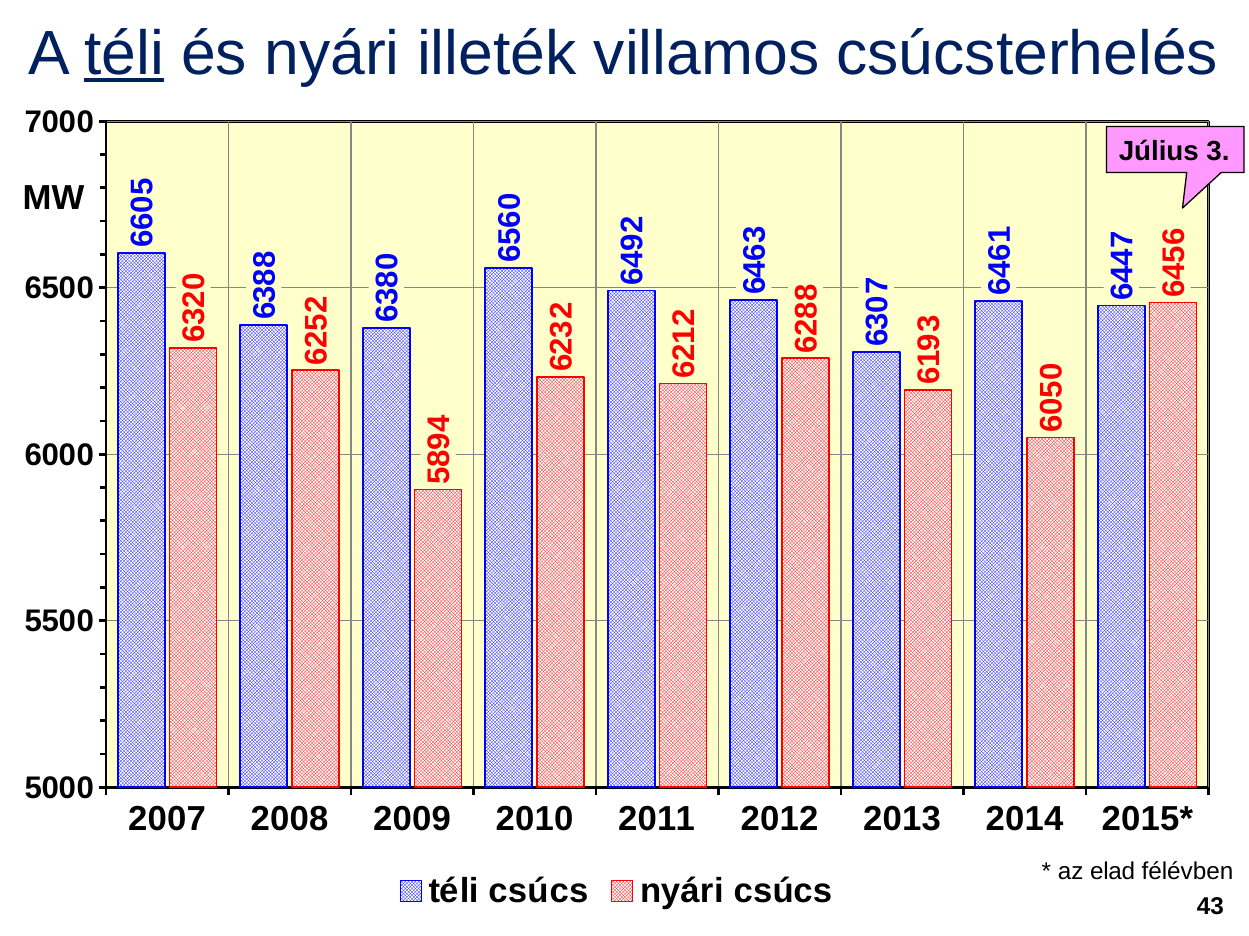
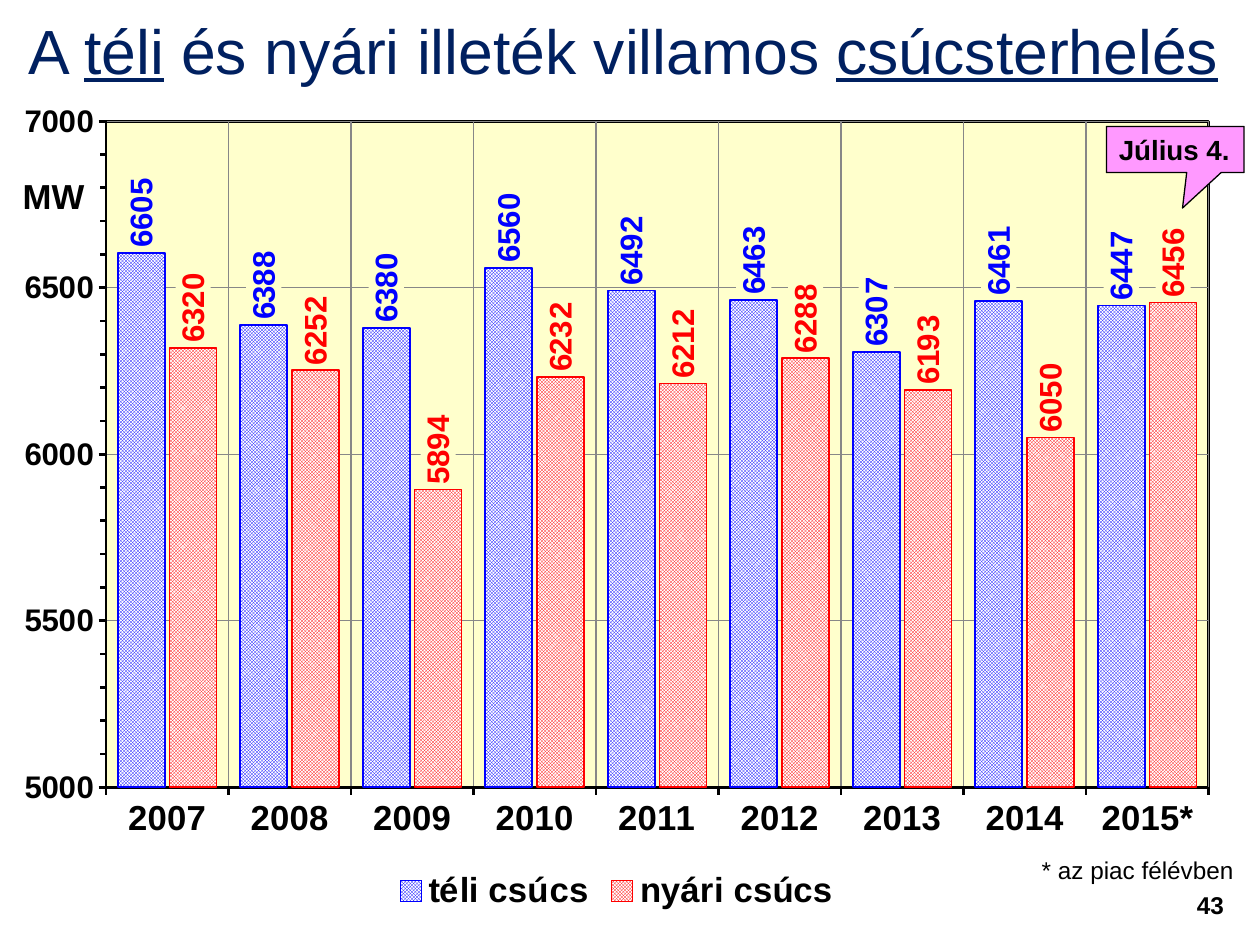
csúcsterhelés underline: none -> present
Július 3: 3 -> 4
elad: elad -> piac
